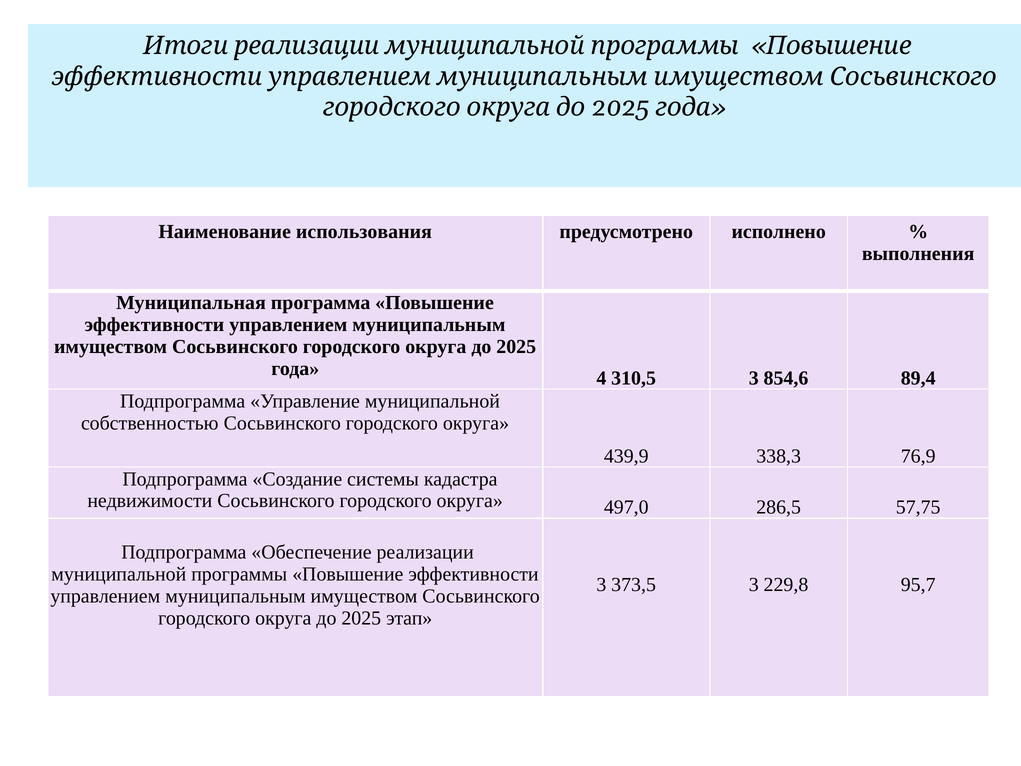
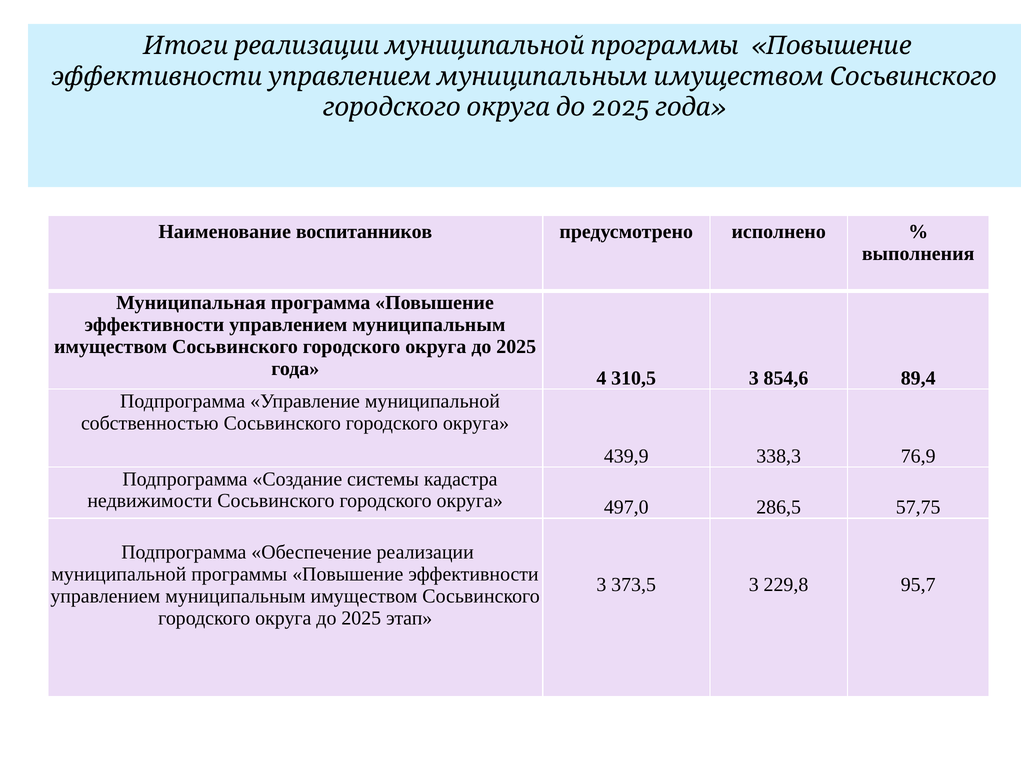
использования: использования -> воспитанников
